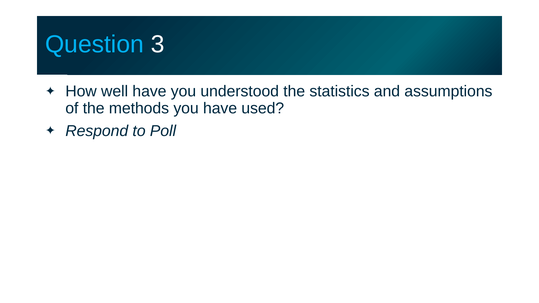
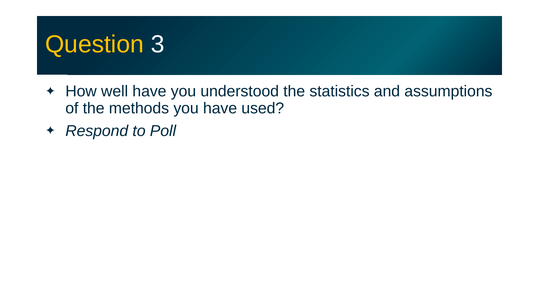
Question colour: light blue -> yellow
